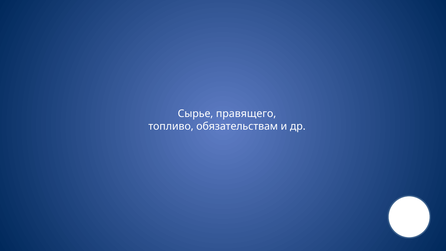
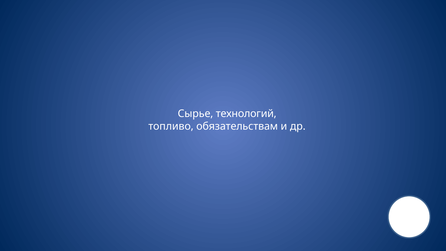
правящего: правящего -> технологий
